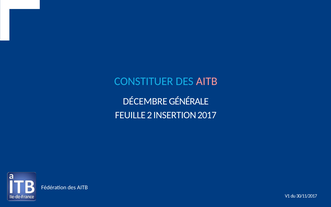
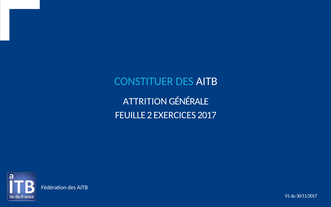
AITB at (207, 81) colour: pink -> white
DÉCEMBRE: DÉCEMBRE -> ATTRITION
INSERTION: INSERTION -> EXERCICES
